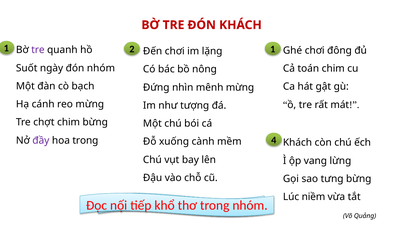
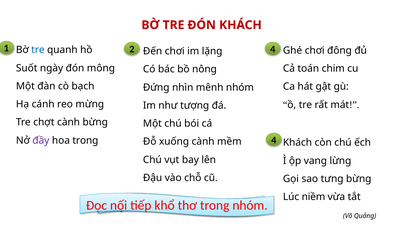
2 1: 1 -> 4
tre at (38, 50) colour: purple -> blue
đón nhóm: nhóm -> mông
mênh mừng: mừng -> nhóm
chợt chim: chim -> cành
